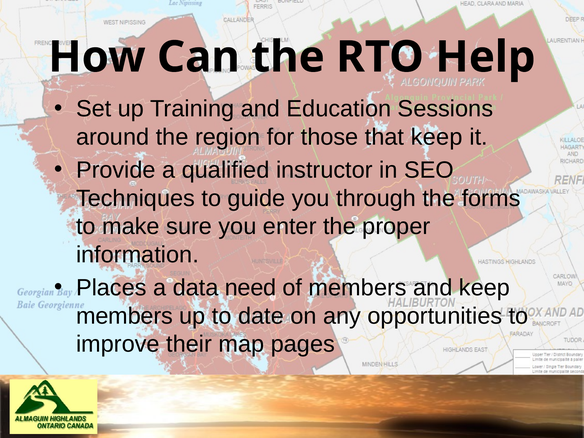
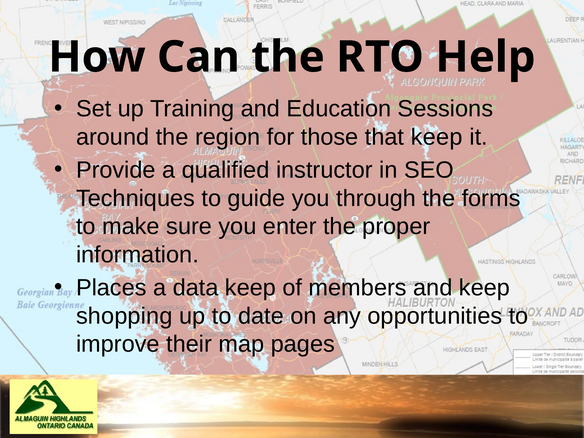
data need: need -> keep
members at (124, 316): members -> shopping
